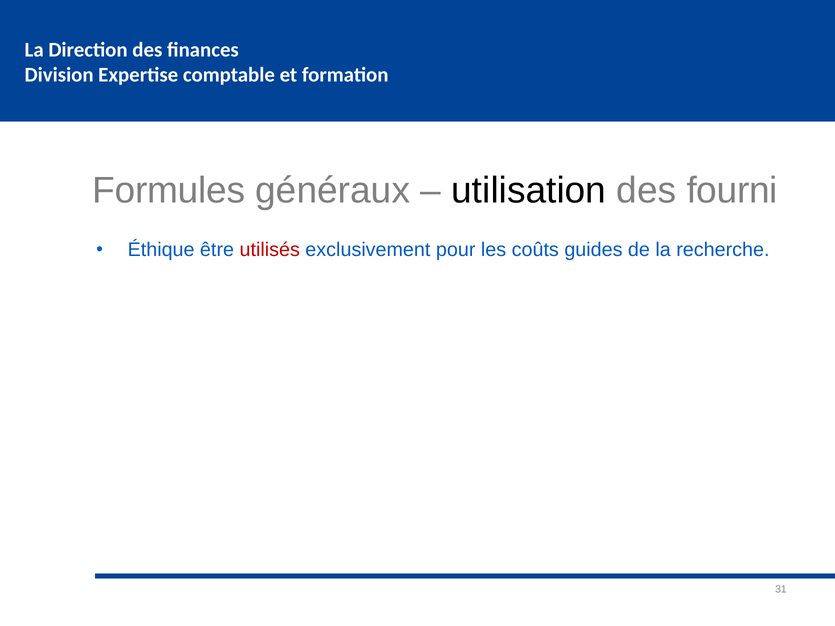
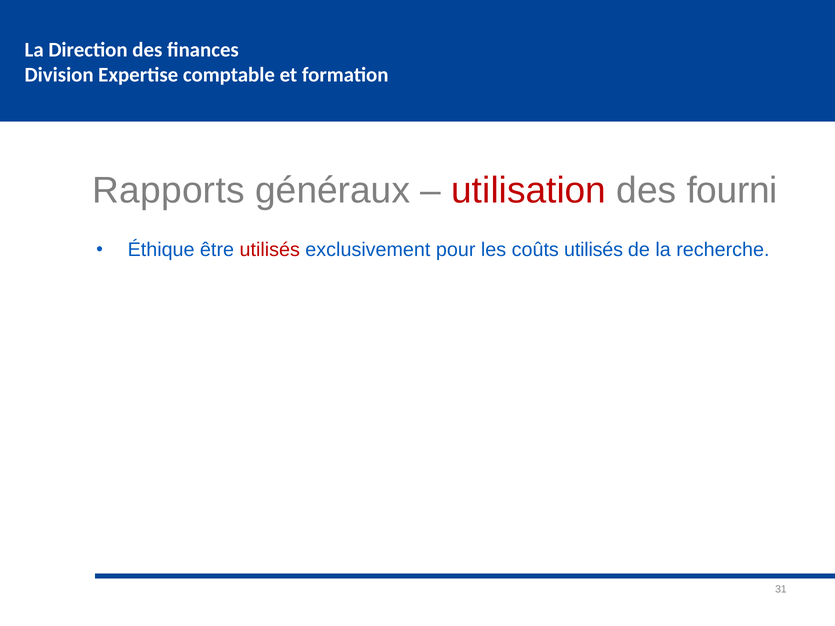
Formules: Formules -> Rapports
utilisation colour: black -> red
coûts guides: guides -> utilisés
